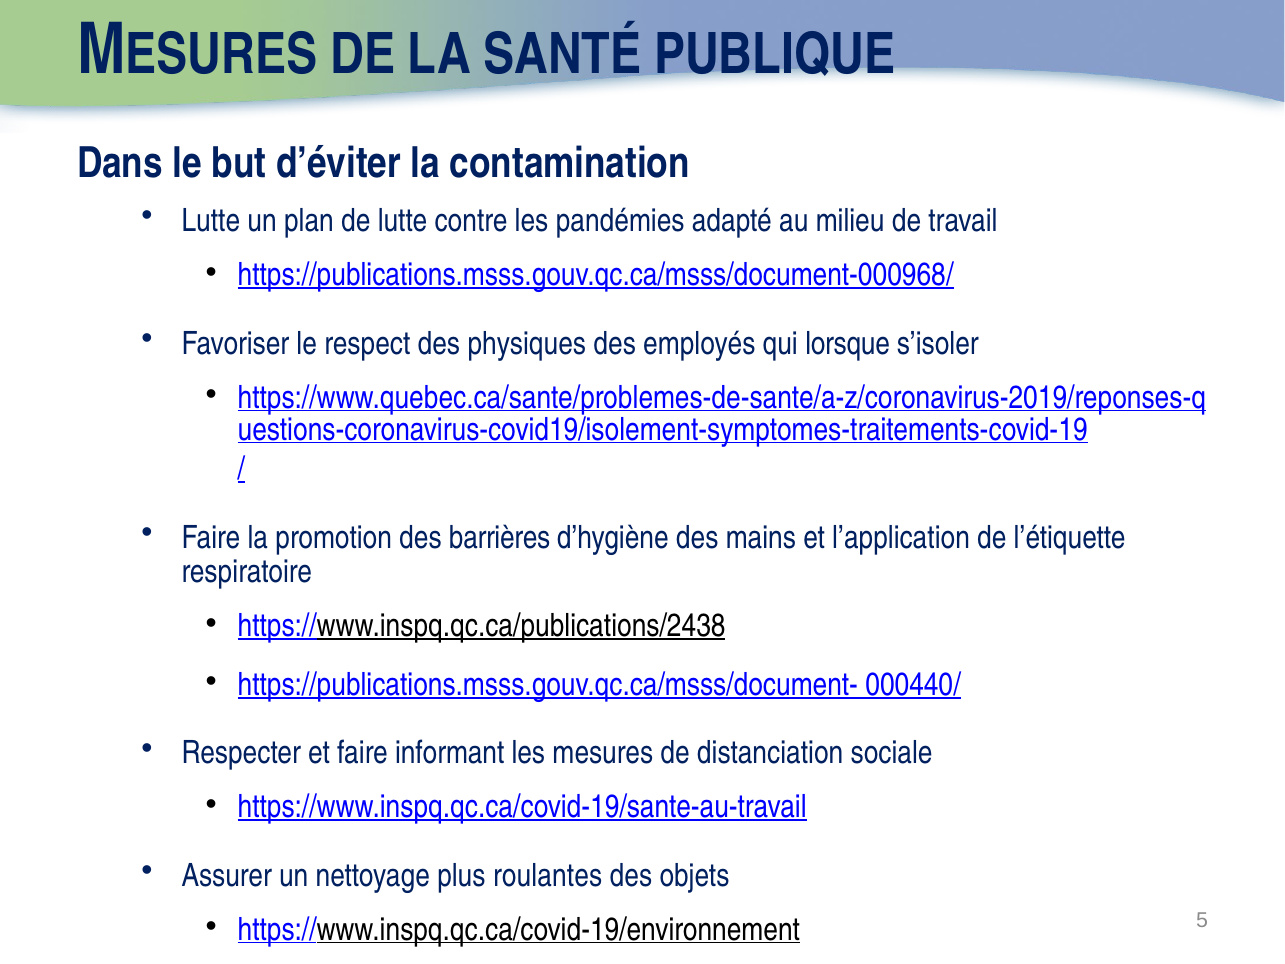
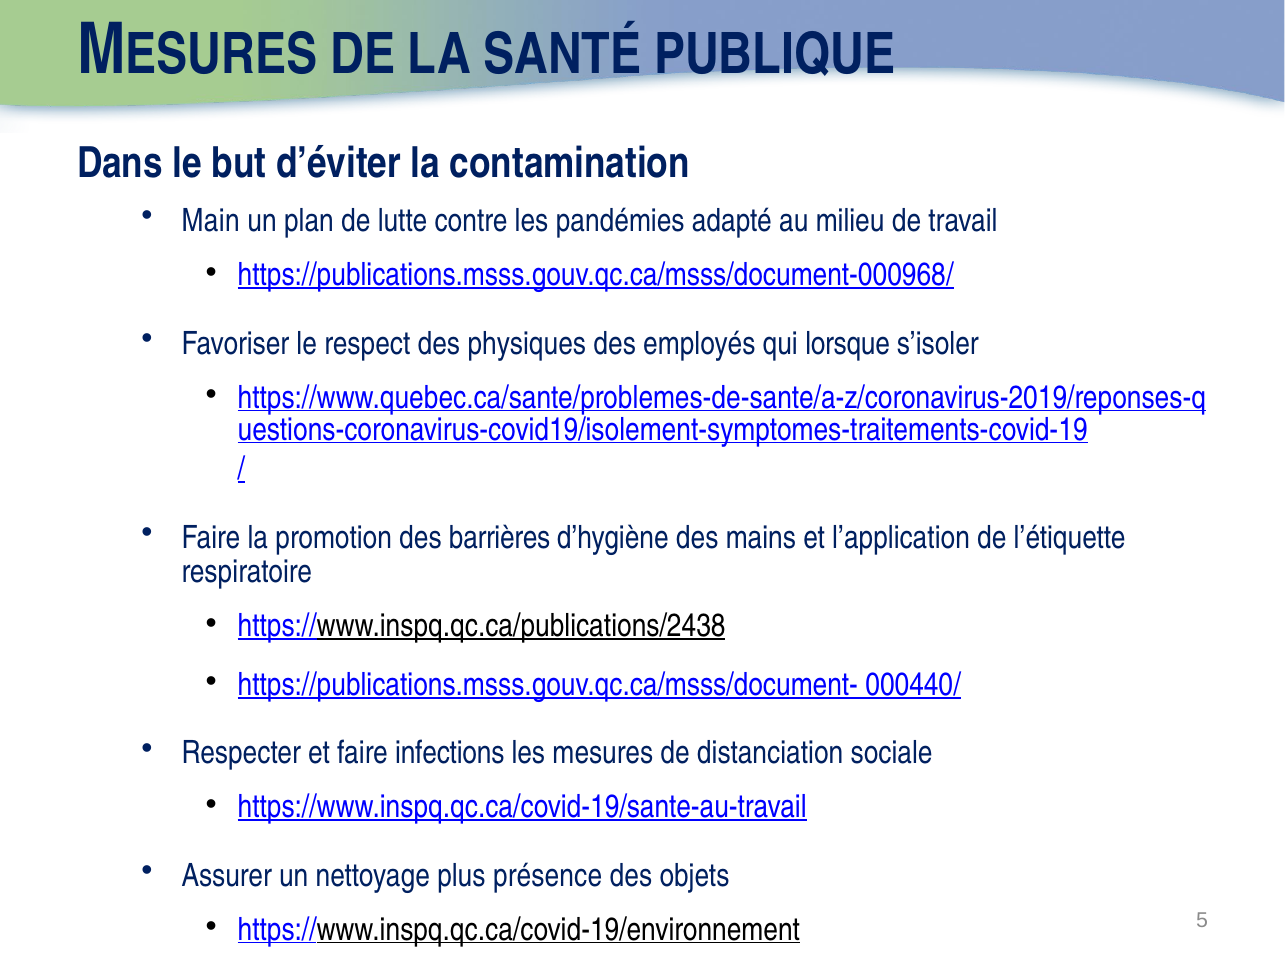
Lutte at (211, 221): Lutte -> Main
informant: informant -> infections
roulantes: roulantes -> présence
